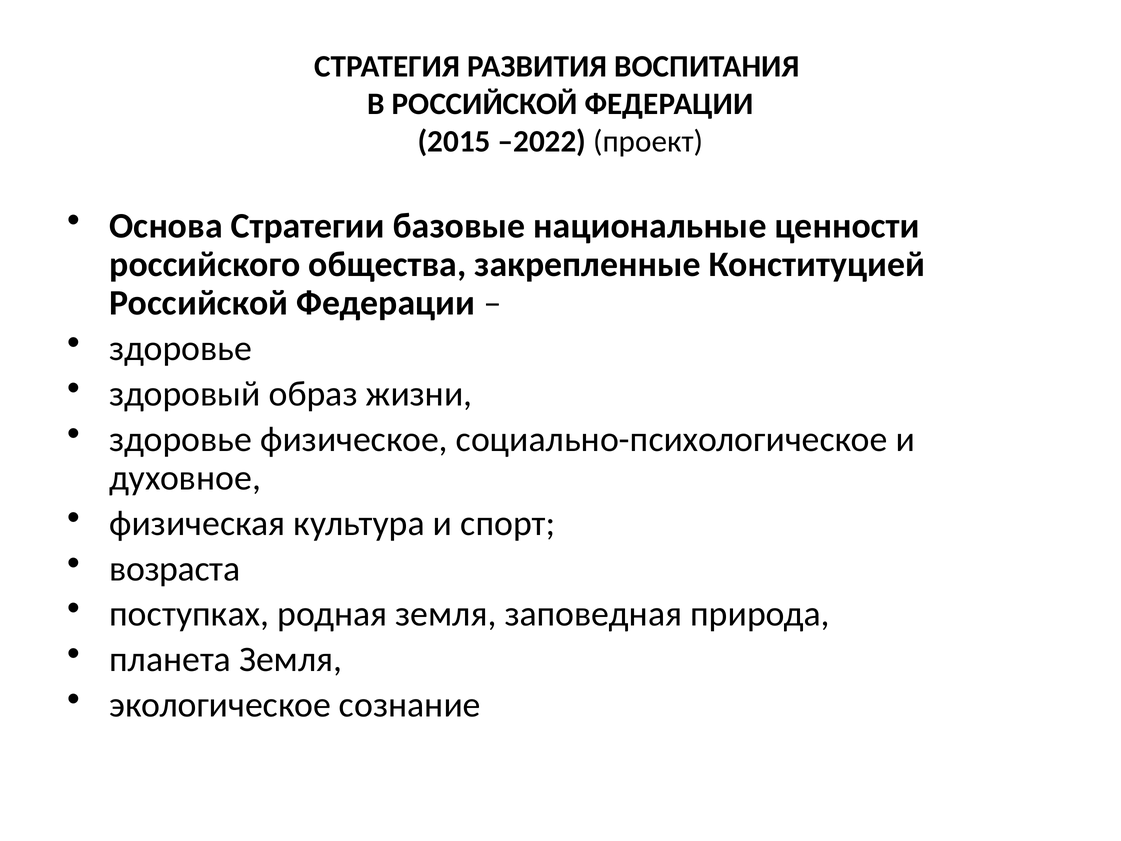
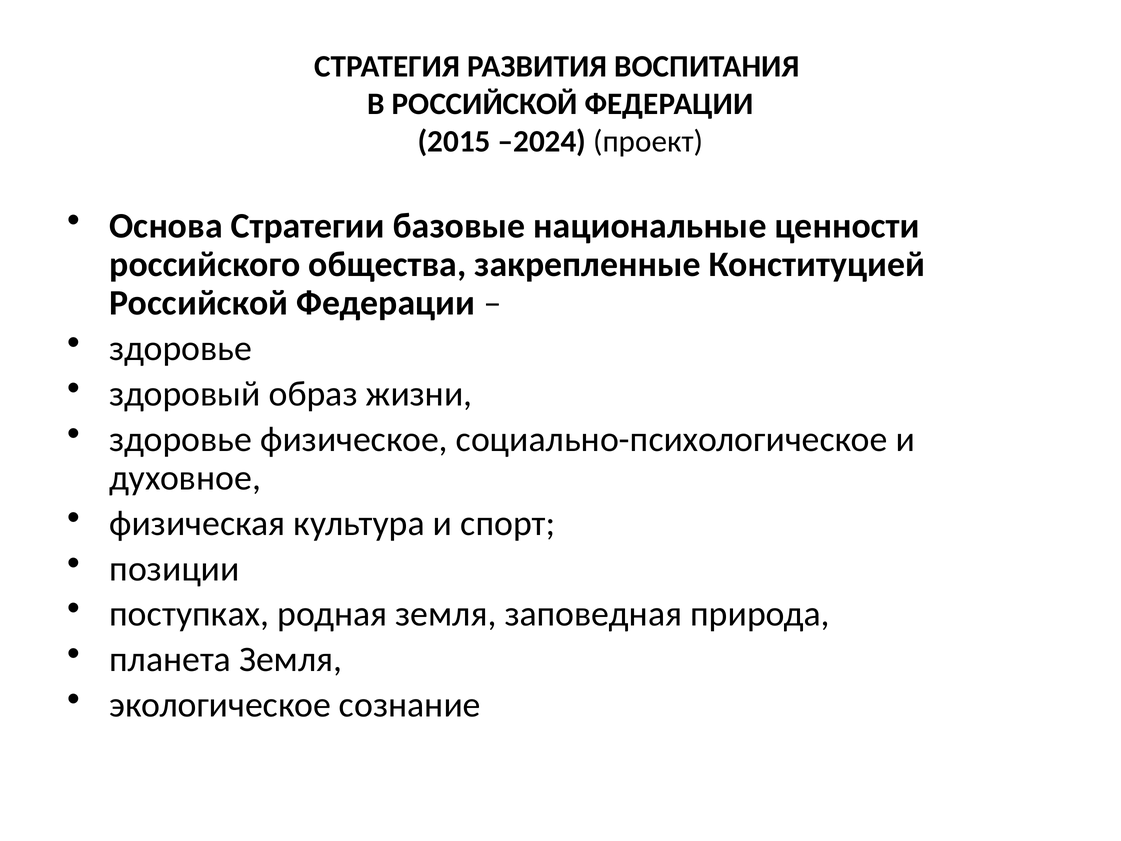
–2022: –2022 -> –2024
возраста: возраста -> позиции
